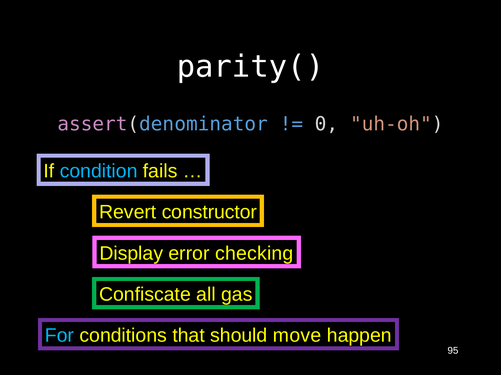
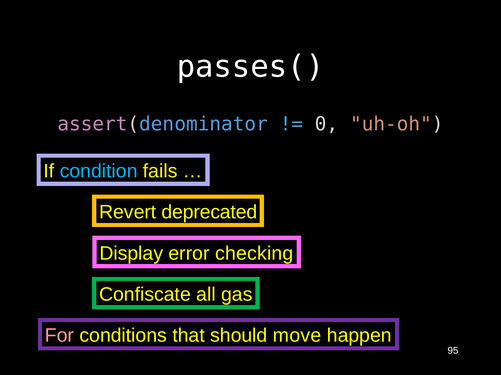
parity(: parity( -> passes(
constructor: constructor -> deprecated
For colour: light blue -> pink
